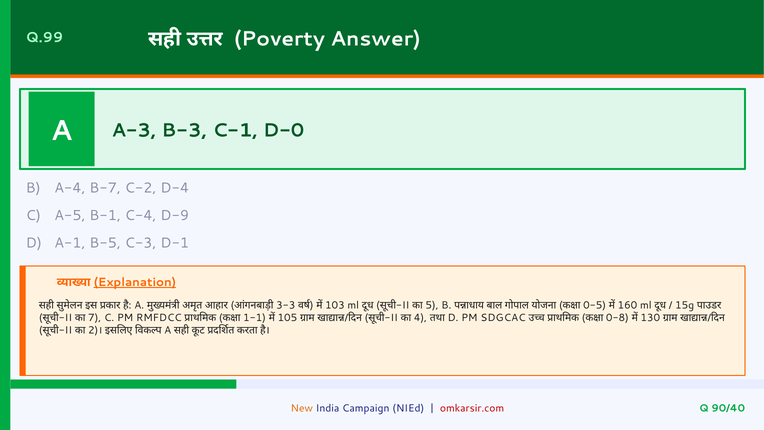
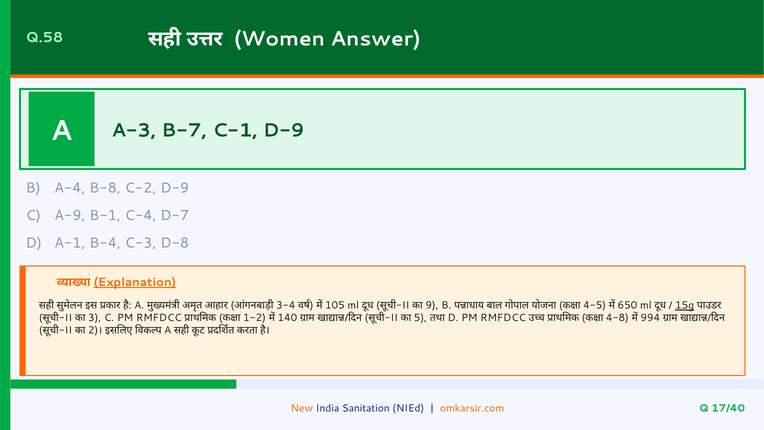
Q.99: Q.99 -> Q.58
Poverty: Poverty -> Women
B-3: B-3 -> B-7
C-1 D-0: D-0 -> D-9
B-7: B-7 -> B-8
C-2 D-4: D-4 -> D-9
A-5: A-5 -> A-9
D-9: D-9 -> D-7
B-5: B-5 -> B-4
D-1: D-1 -> D-8
3-3: 3-3 -> 3-4
103: 103 -> 105
5: 5 -> 9
0-5: 0-5 -> 4-5
160: 160 -> 650
15g underline: none -> present
7: 7 -> 3
1-1: 1-1 -> 1-2
105: 105 -> 140
4: 4 -> 5
D PM SDGCAC: SDGCAC -> RMFDCC
0-8: 0-8 -> 4-8
130: 130 -> 994
Campaign: Campaign -> Sanitation
omkarsir.com colour: red -> orange
90/40: 90/40 -> 17/40
